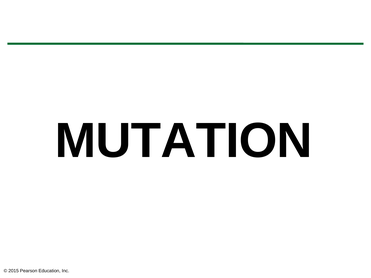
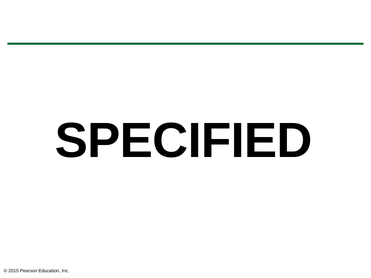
MUTATION: MUTATION -> SPECIFIED
